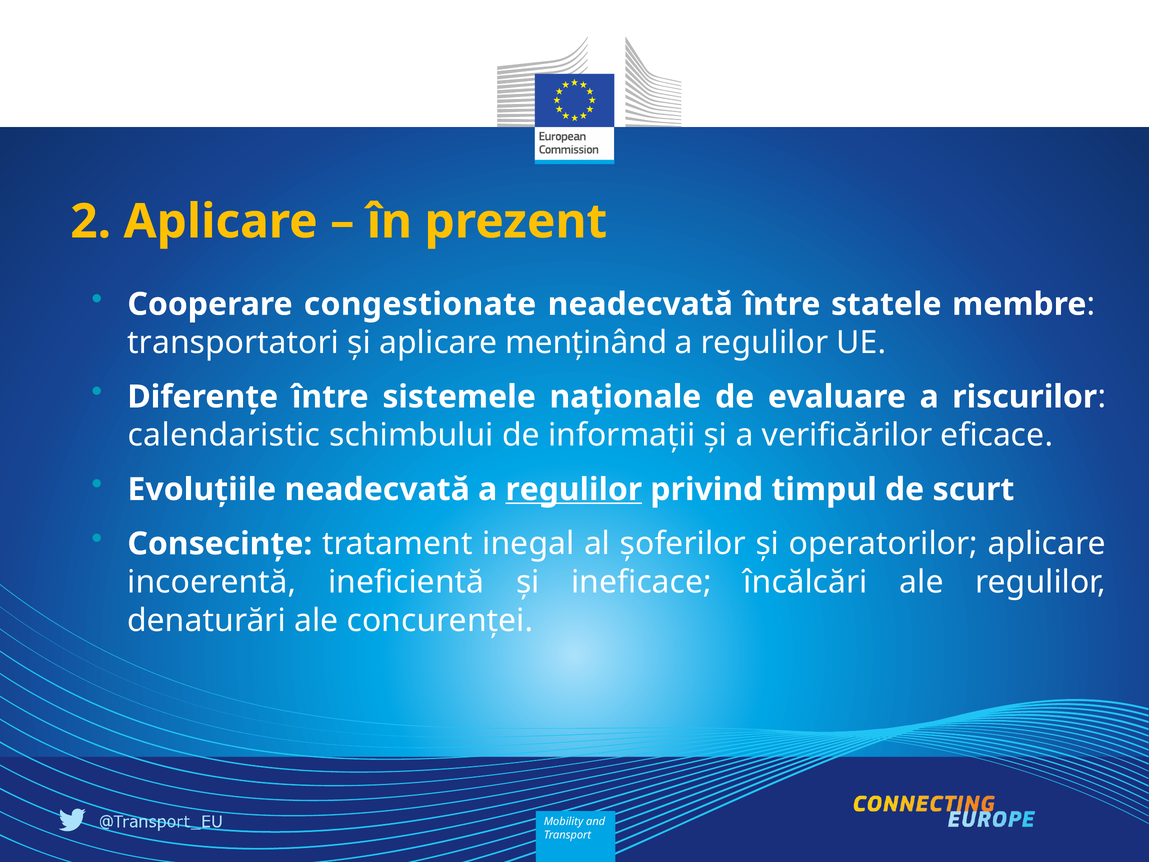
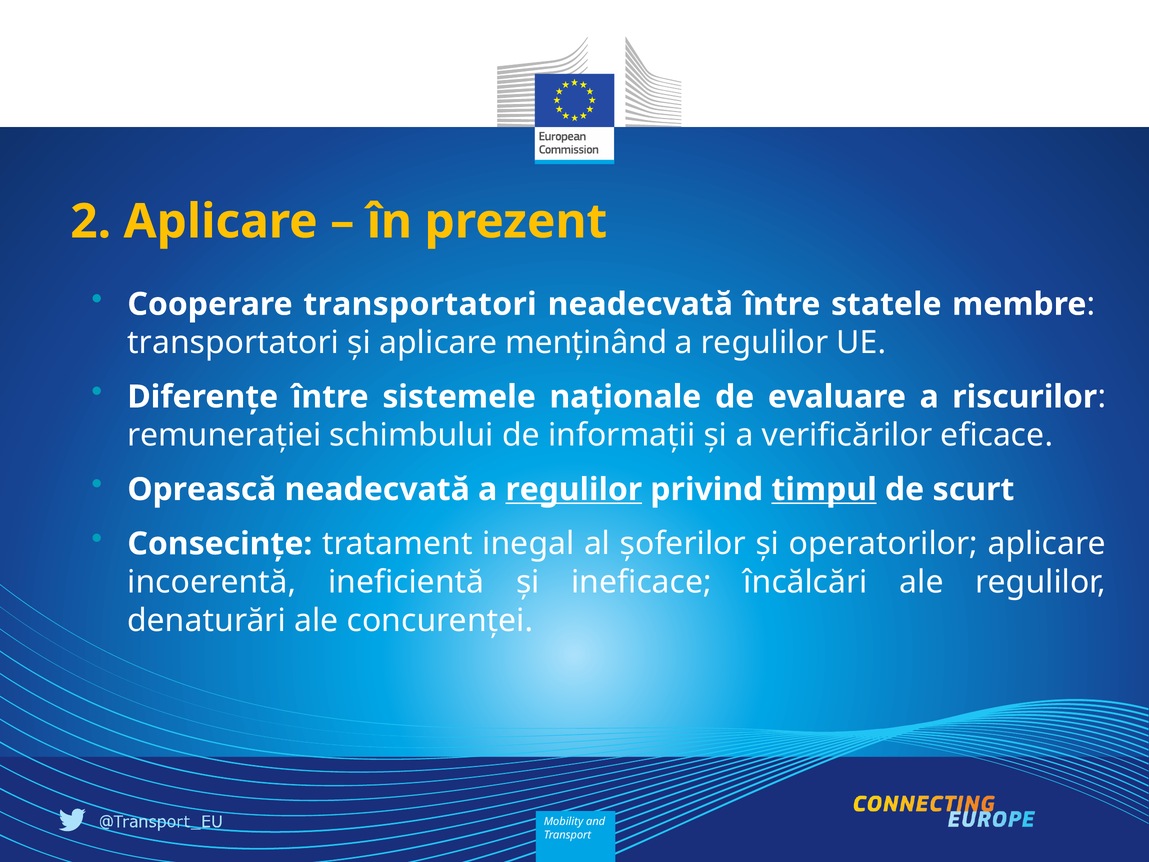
Cooperare congestionate: congestionate -> transportatori
calendaristic: calendaristic -> remunerației
Evoluțiile: Evoluțiile -> Oprească
timpul underline: none -> present
